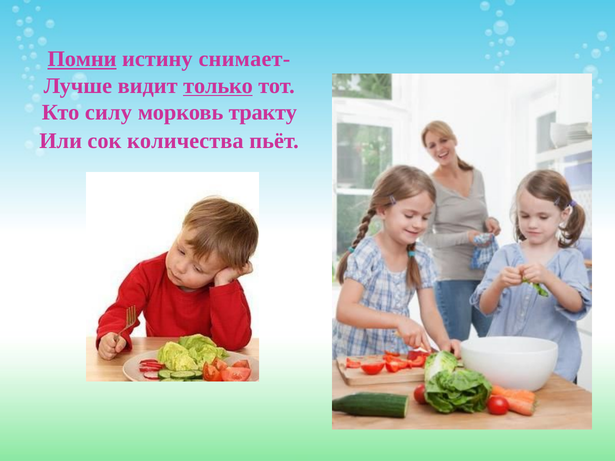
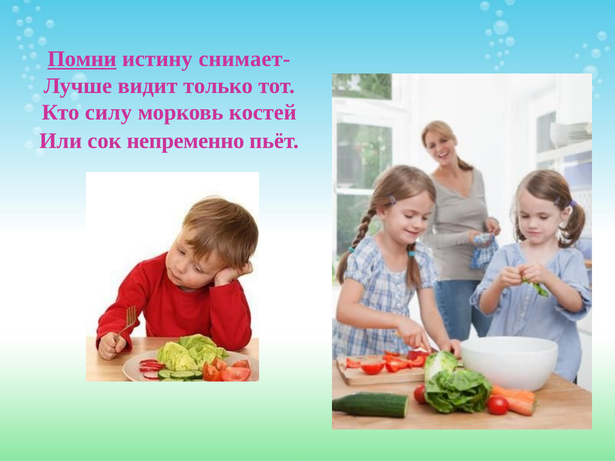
только underline: present -> none
тракту: тракту -> костей
количества: количества -> непременно
